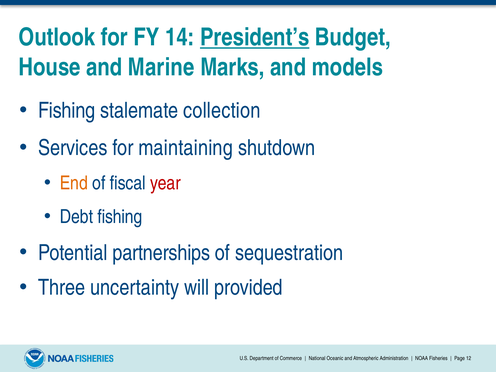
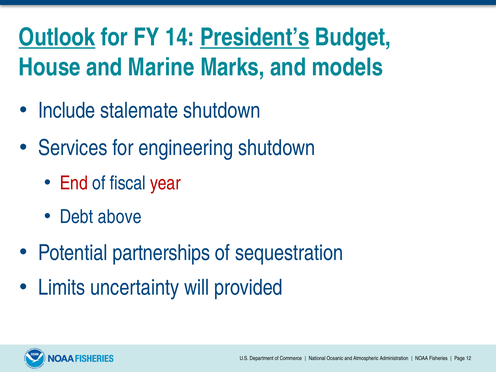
Outlook underline: none -> present
Fishing at (67, 111): Fishing -> Include
stalemate collection: collection -> shutdown
maintaining: maintaining -> engineering
End colour: orange -> red
Debt fishing: fishing -> above
Three: Three -> Limits
